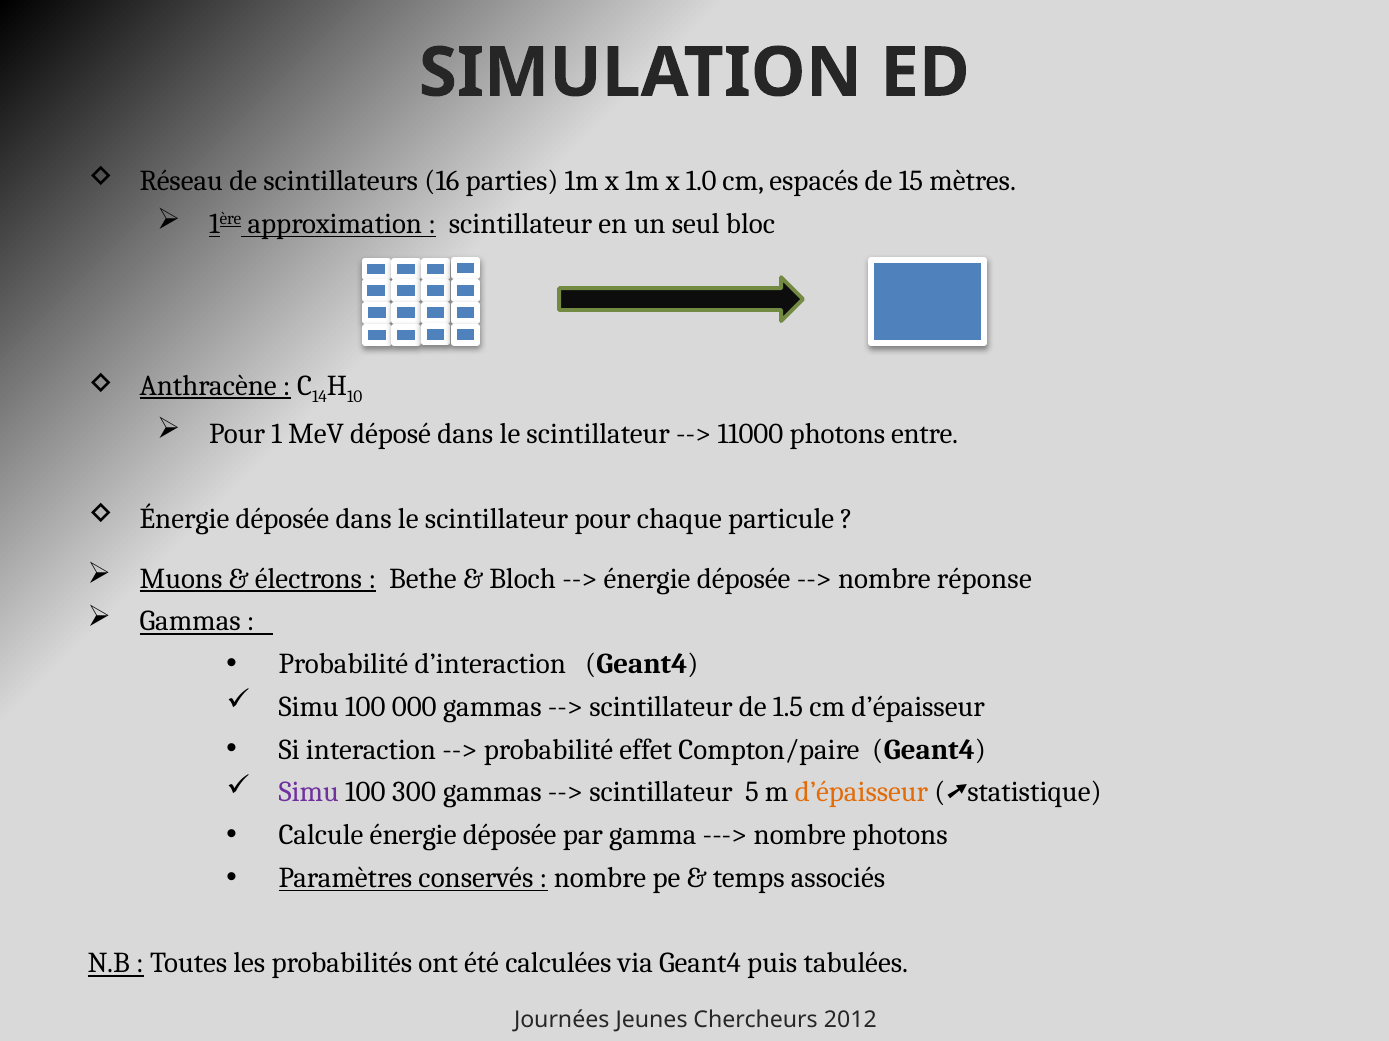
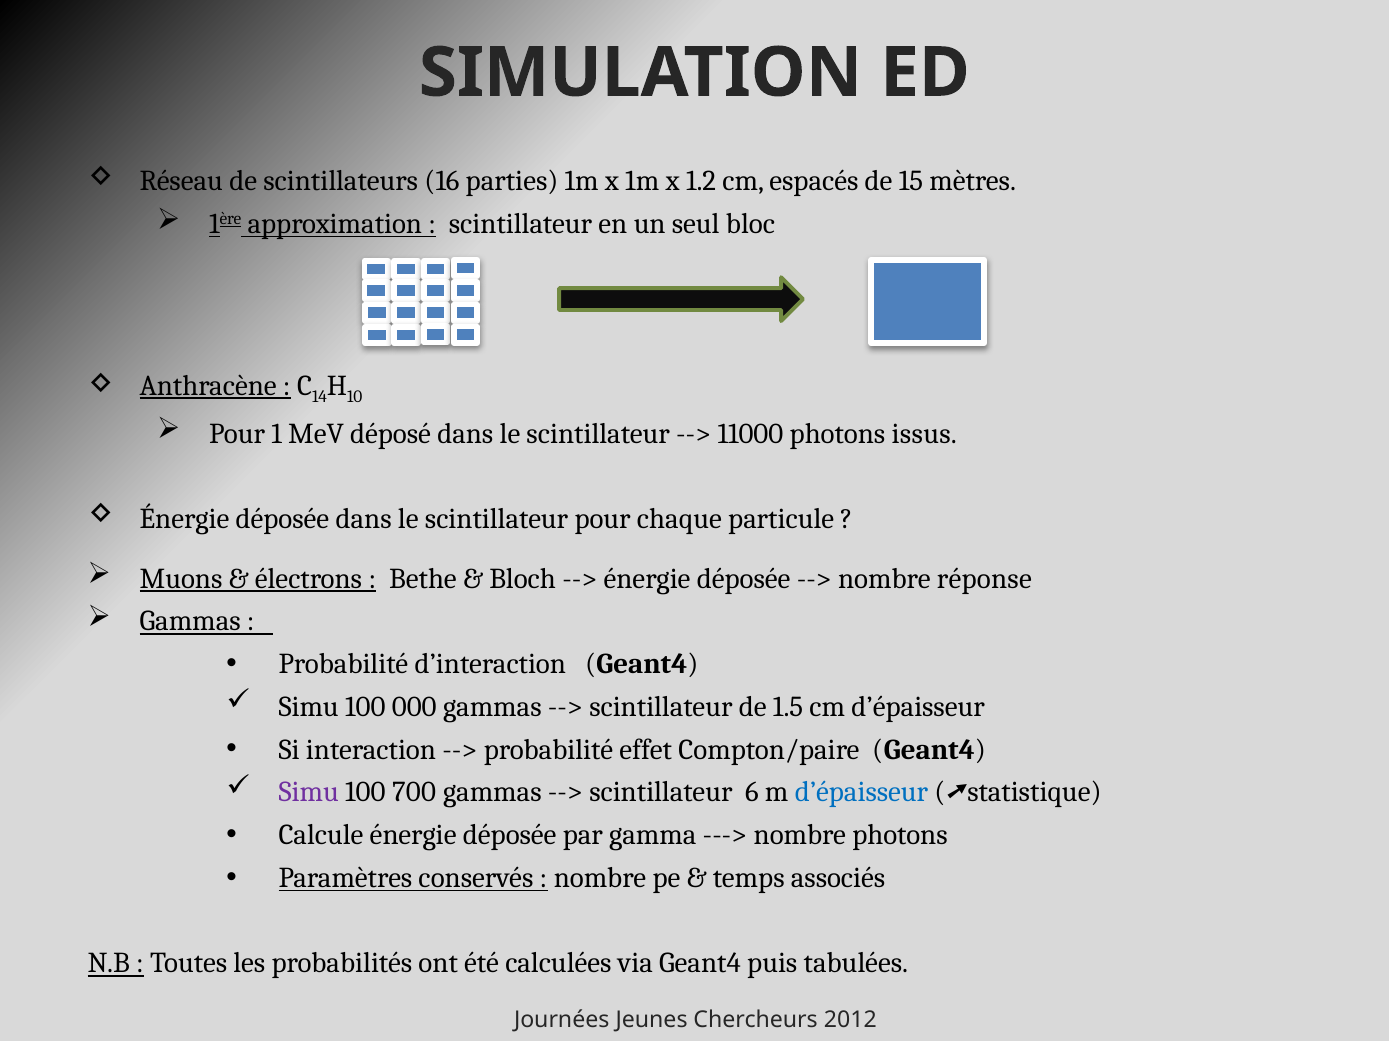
1.0: 1.0 -> 1.2
entre: entre -> issus
300: 300 -> 700
5: 5 -> 6
d’épaisseur at (861, 793) colour: orange -> blue
